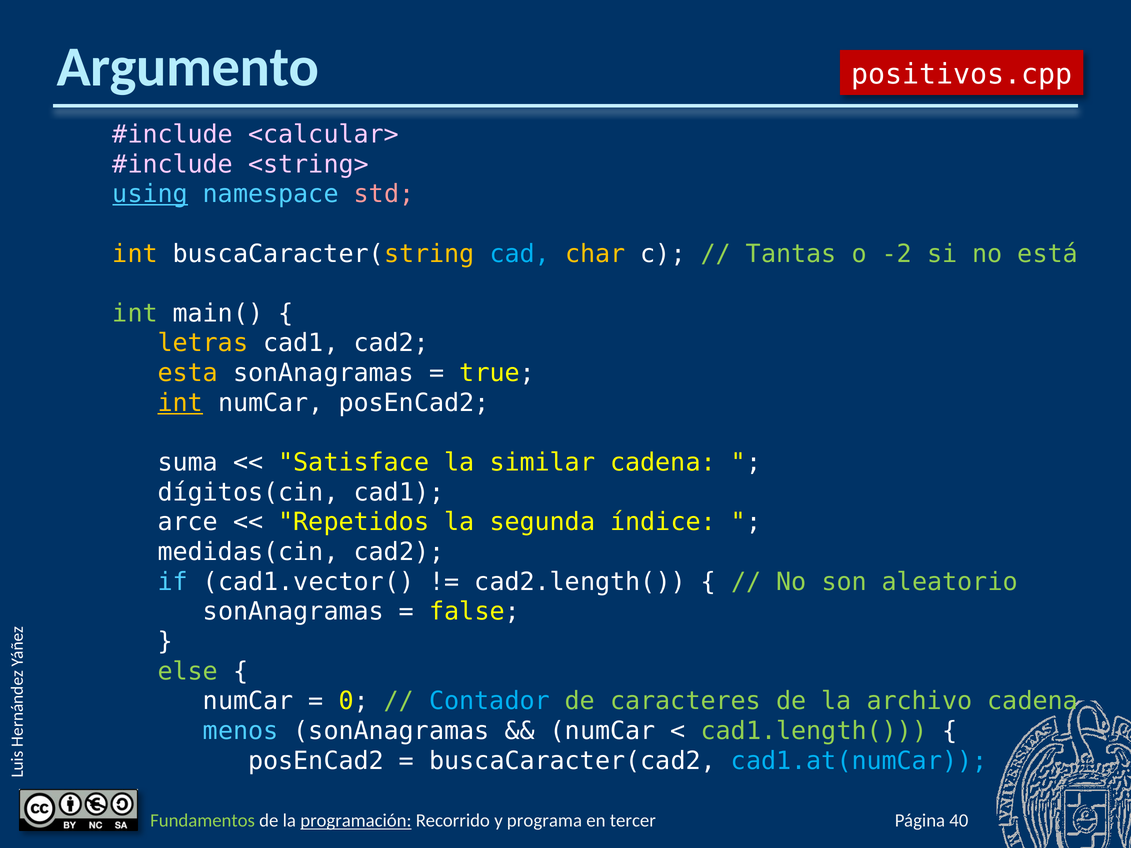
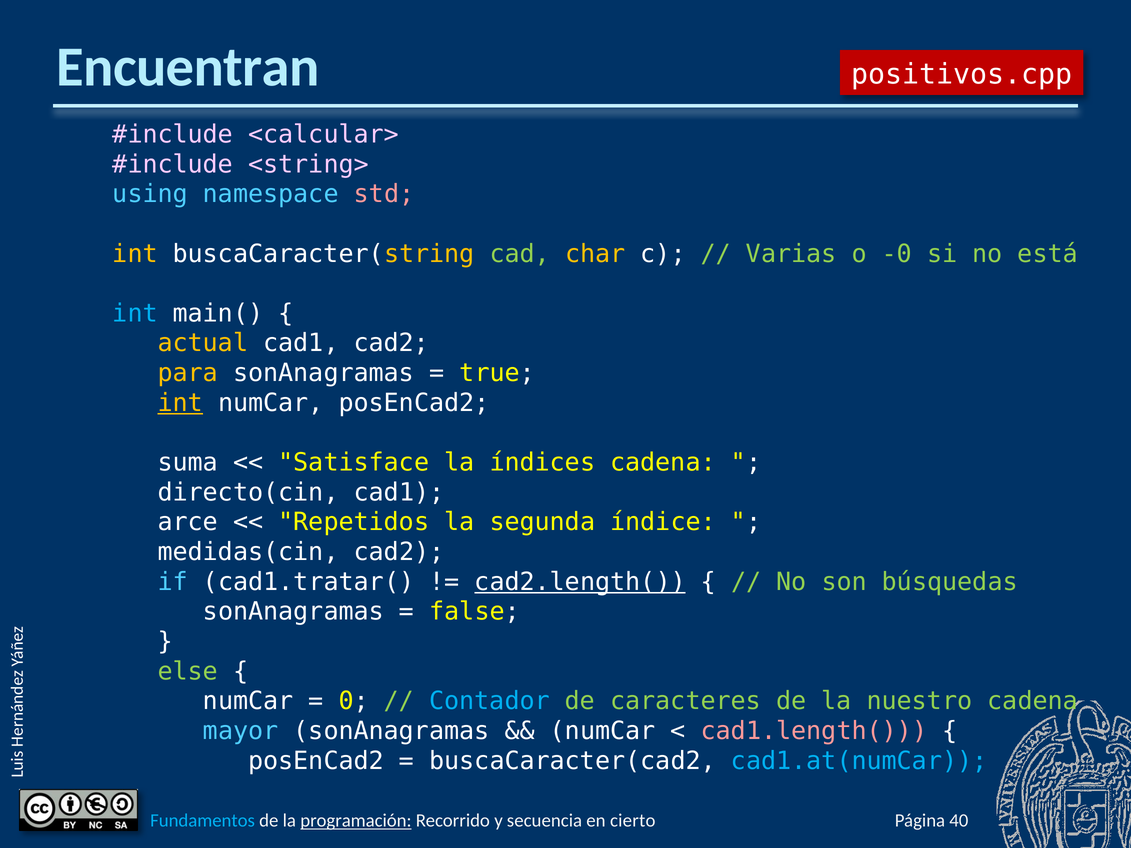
Argumento: Argumento -> Encuentran
using underline: present -> none
cad colour: light blue -> light green
Tantas: Tantas -> Varias
-2: -2 -> -0
int at (135, 313) colour: light green -> light blue
letras: letras -> actual
esta: esta -> para
similar: similar -> índices
dígitos(cin: dígitos(cin -> directo(cin
cad1.vector(: cad1.vector( -> cad1.tratar(
cad2.length( underline: none -> present
aleatorio: aleatorio -> búsquedas
archivo: archivo -> nuestro
menos: menos -> mayor
cad1.length( colour: light green -> pink
Fundamentos colour: light green -> light blue
programa: programa -> secuencia
tercer: tercer -> cierto
